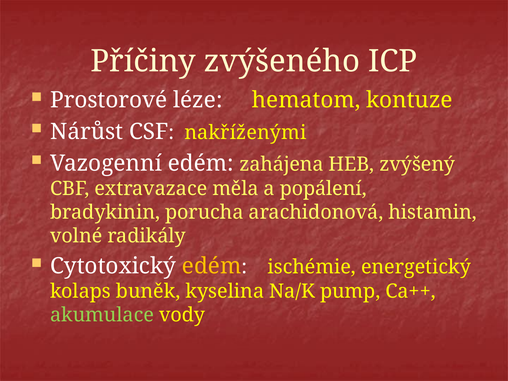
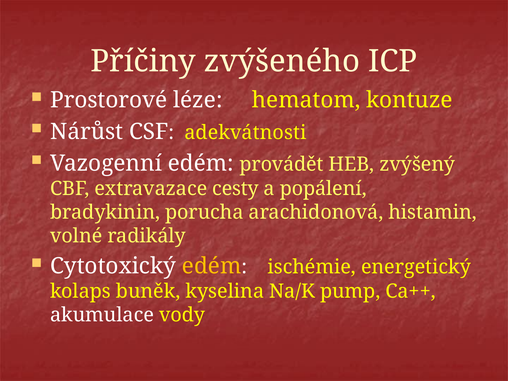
nakříženými: nakříženými -> adekvátnosti
zahájena: zahájena -> provádět
měla: měla -> cesty
akumulace colour: light green -> white
